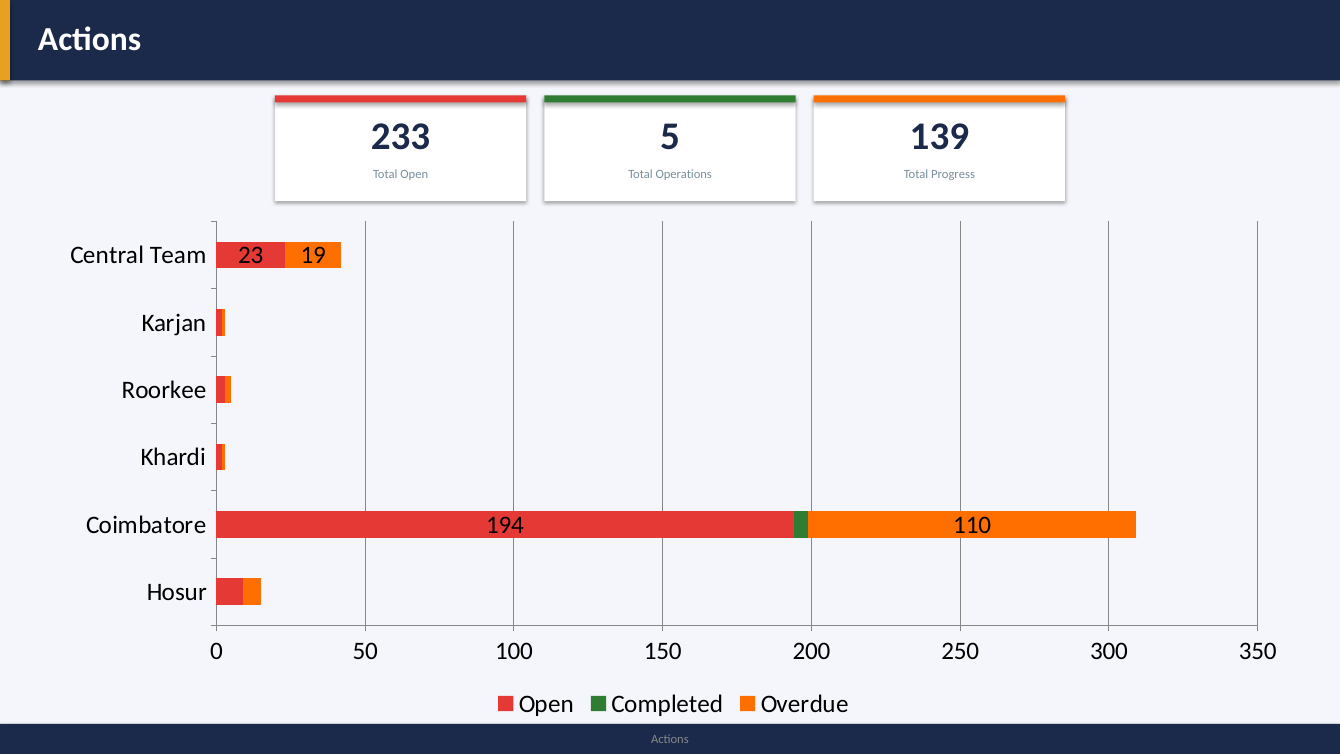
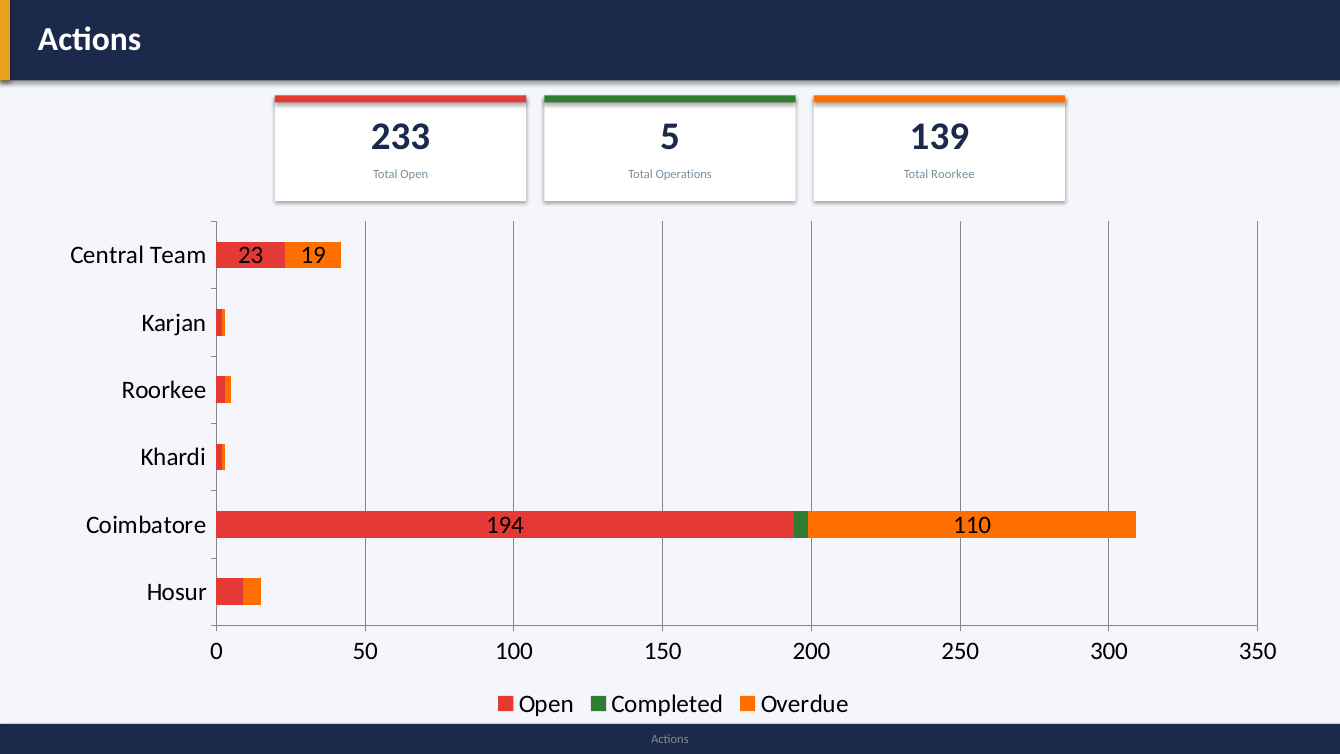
Total Progress: Progress -> Roorkee
